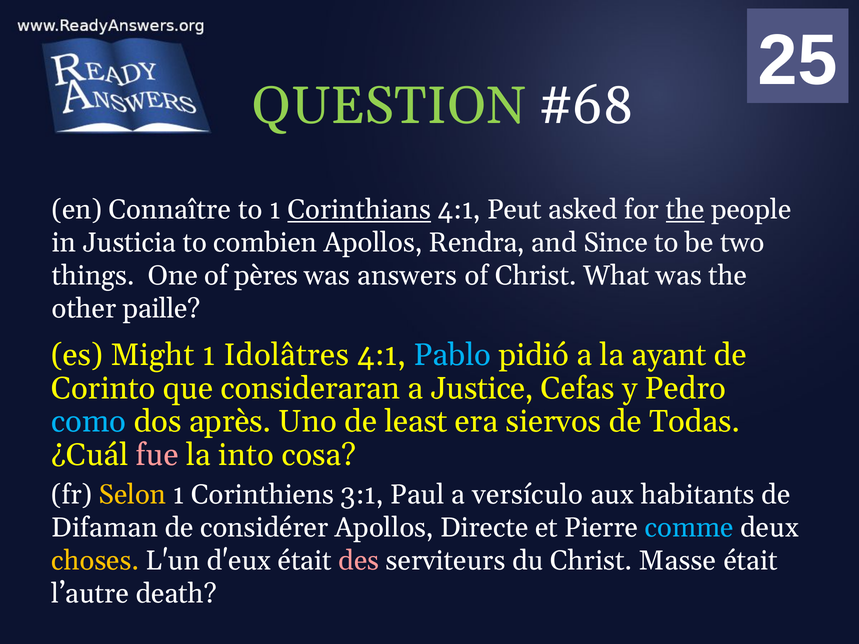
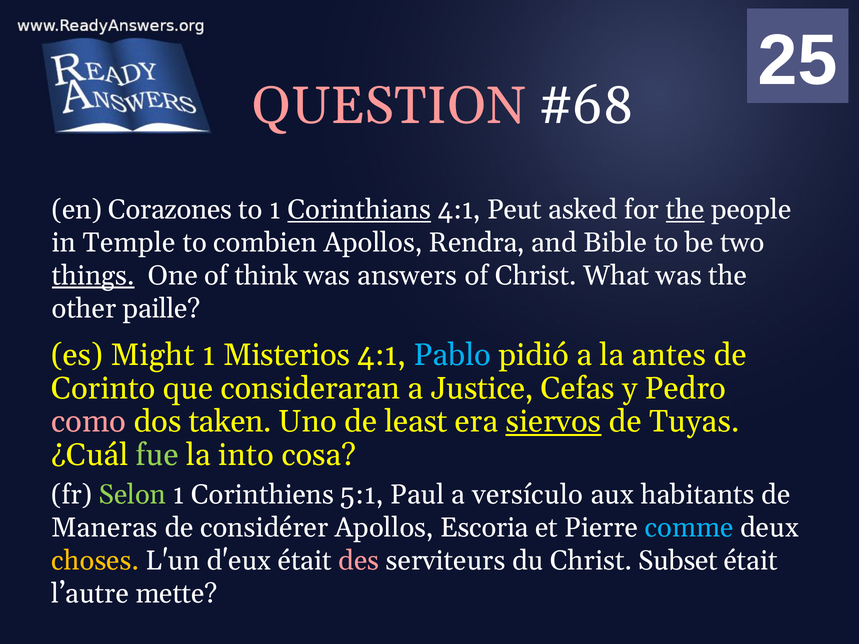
QUESTION colour: light green -> pink
Connaître: Connaître -> Corazones
Justicia: Justicia -> Temple
Since: Since -> Bible
things underline: none -> present
pères: pères -> think
Idolâtres: Idolâtres -> Misterios
ayant: ayant -> antes
como colour: light blue -> pink
après: après -> taken
siervos underline: none -> present
Todas: Todas -> Tuyas
fue colour: pink -> light green
Selon colour: yellow -> light green
3:1: 3:1 -> 5:1
Difaman: Difaman -> Maneras
Directe: Directe -> Escoria
Masse: Masse -> Subset
death: death -> mette
